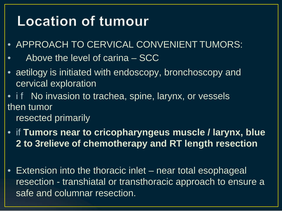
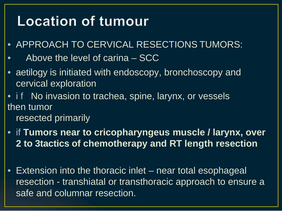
CONVENIENT: CONVENIENT -> RESECTIONS
blue: blue -> over
3relieve: 3relieve -> 3tactics
